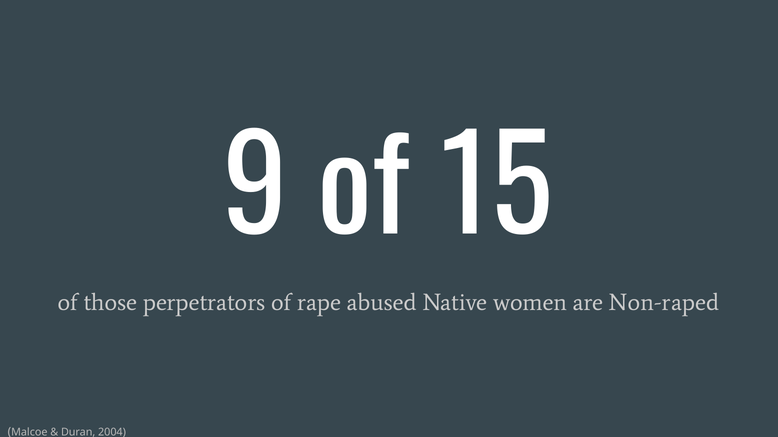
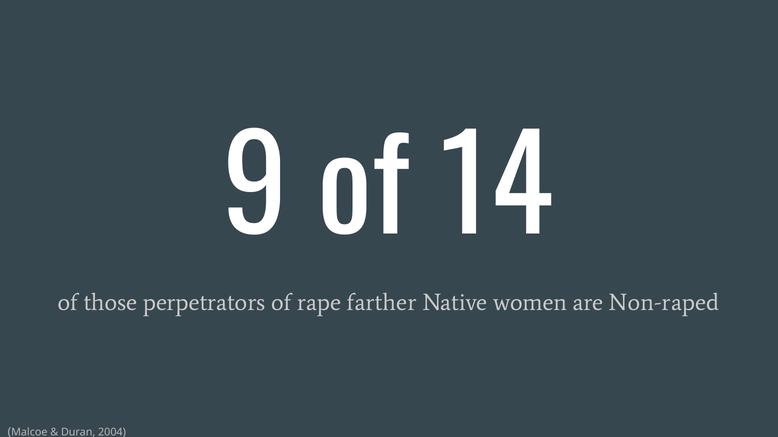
15: 15 -> 14
abused: abused -> farther
